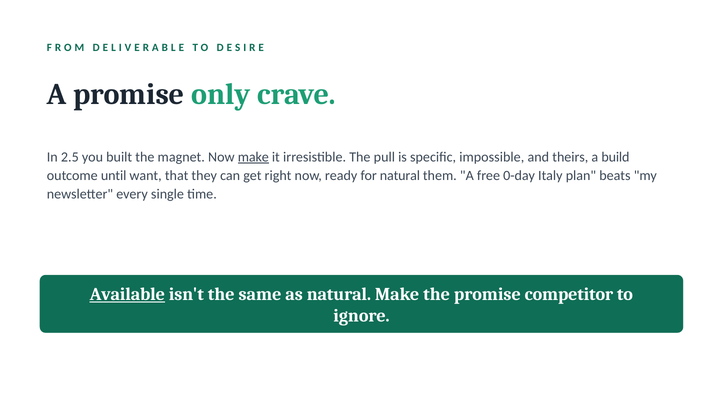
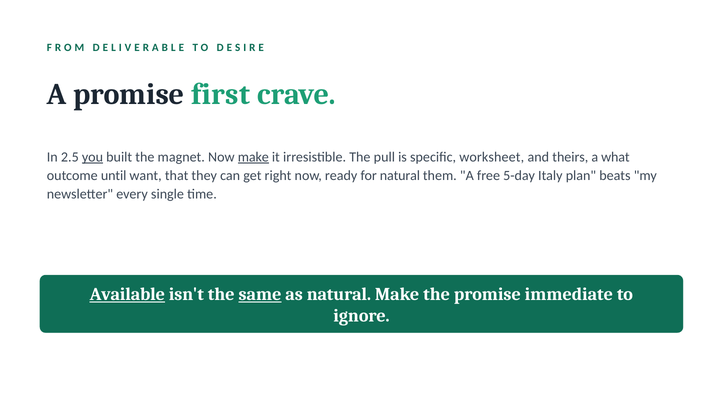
only: only -> first
you underline: none -> present
impossible: impossible -> worksheet
build: build -> what
0-day: 0-day -> 5-day
same underline: none -> present
competitor: competitor -> immediate
